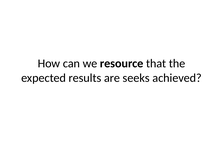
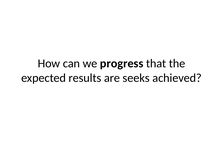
resource: resource -> progress
